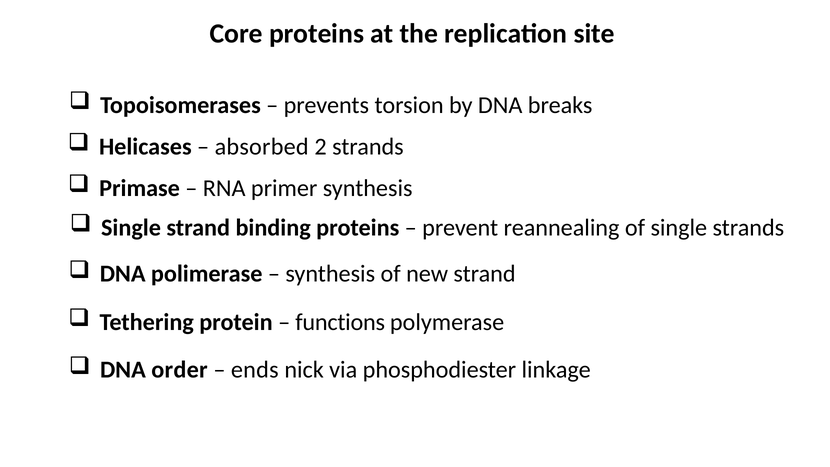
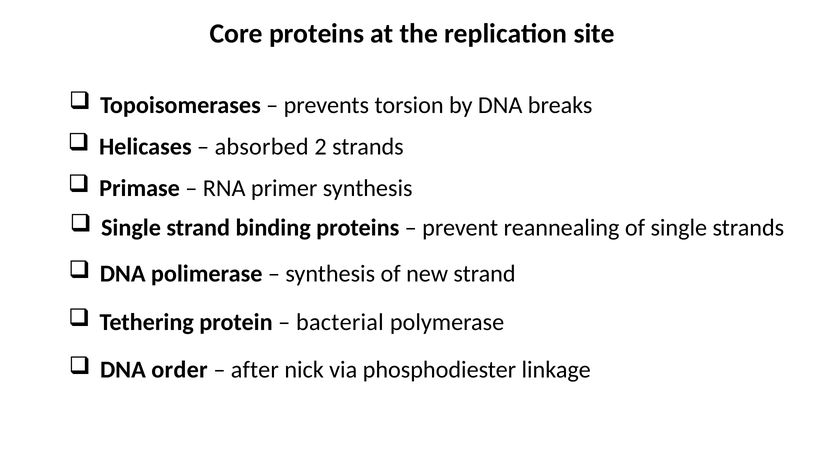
functions: functions -> bacterial
ends: ends -> after
